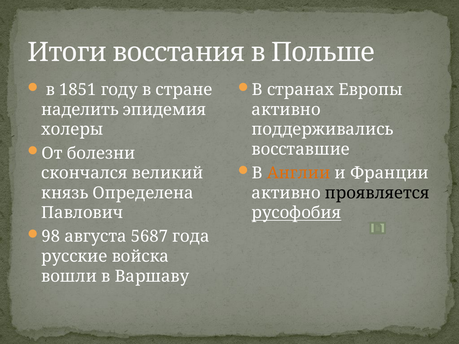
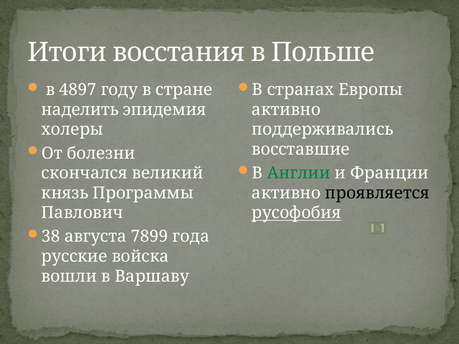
1851: 1851 -> 4897
Англии colour: orange -> green
Определена: Определена -> Программы
98: 98 -> 38
5687: 5687 -> 7899
